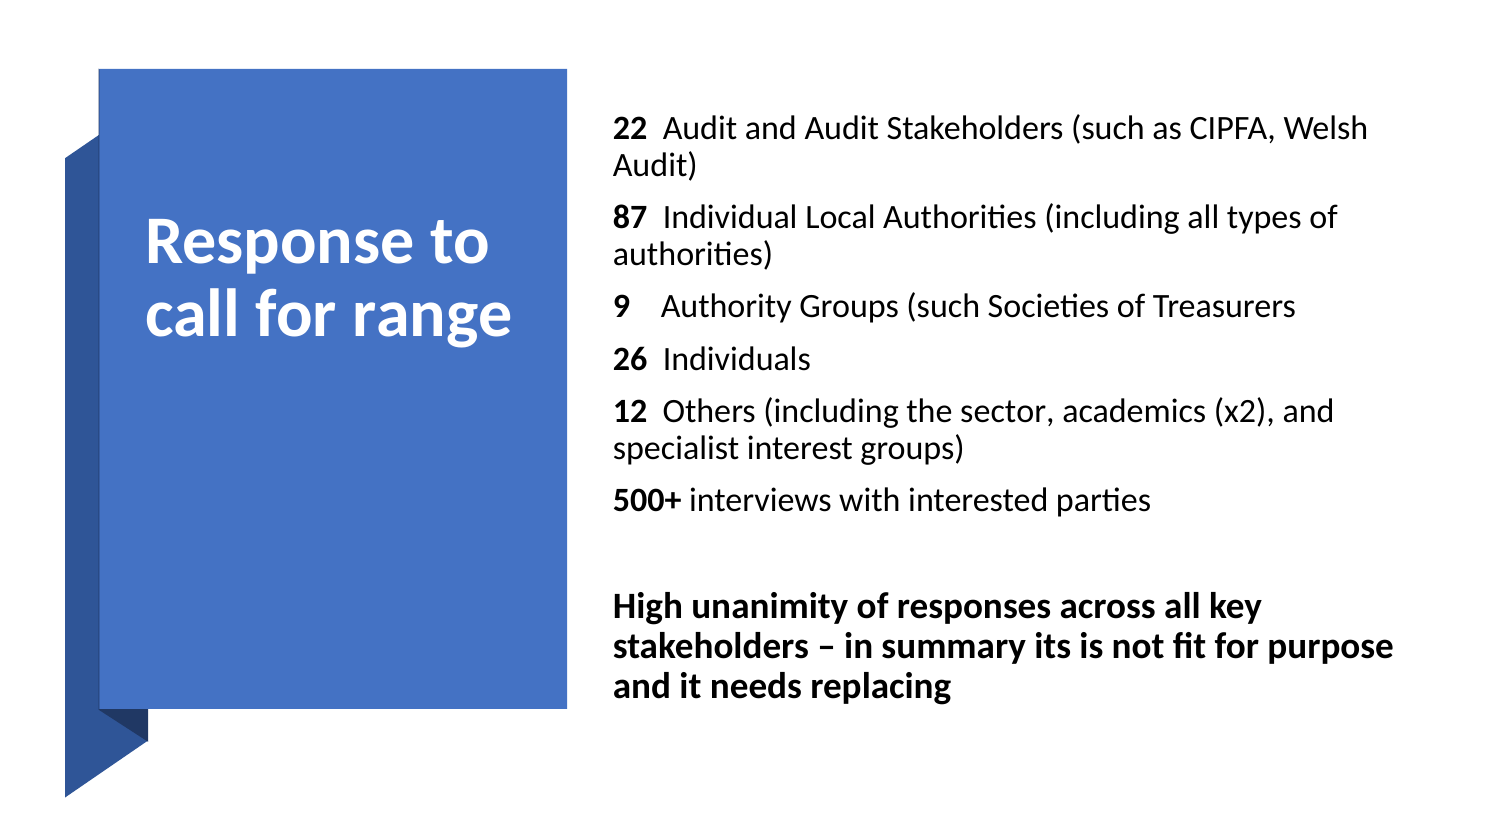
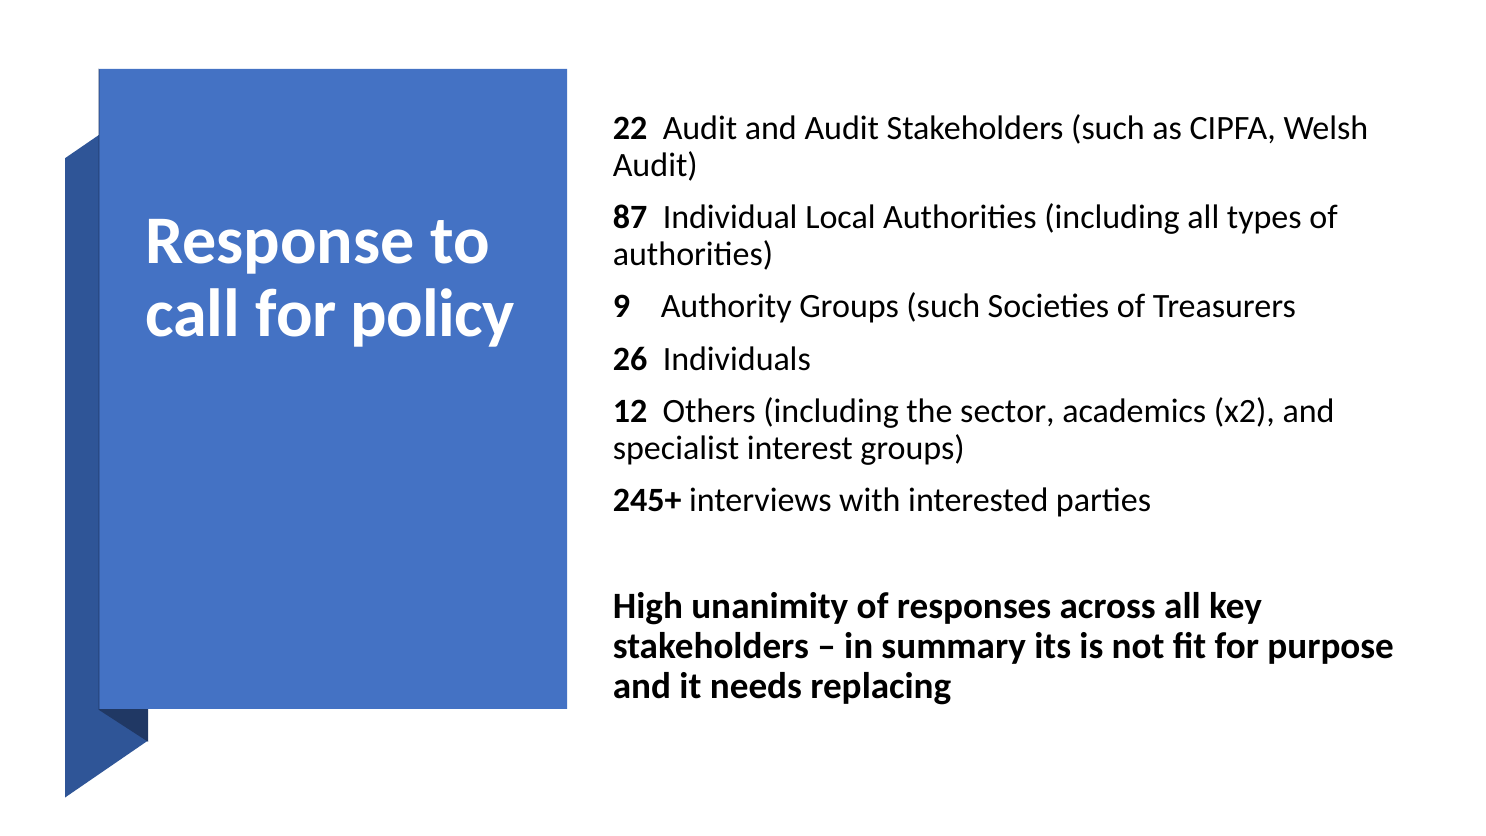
range: range -> policy
500+: 500+ -> 245+
